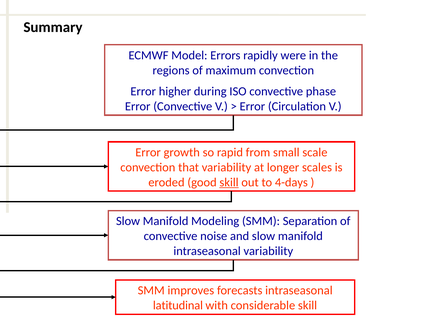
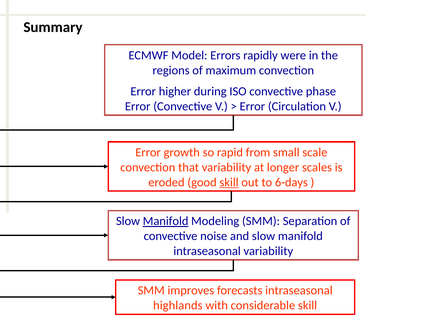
4-days: 4-days -> 6-days
Manifold at (166, 221) underline: none -> present
latitudinal: latitudinal -> highlands
